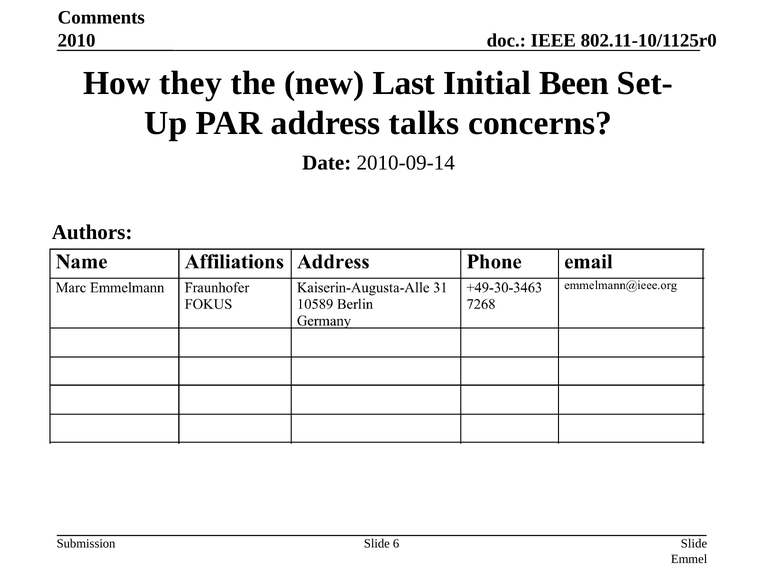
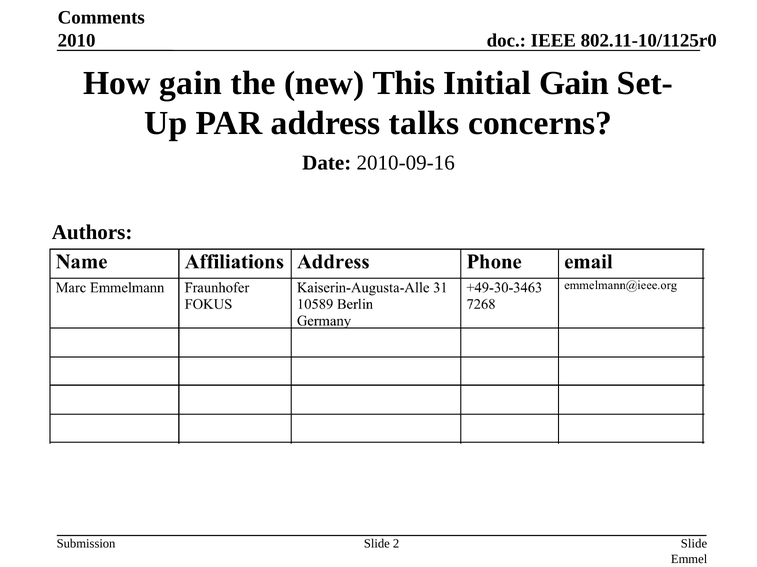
How they: they -> gain
Last: Last -> This
Initial Been: Been -> Gain
2010-09-14: 2010-09-14 -> 2010-09-16
6: 6 -> 2
